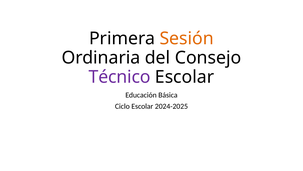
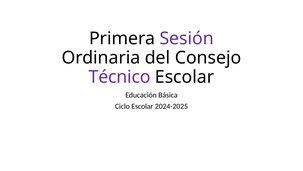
Sesión colour: orange -> purple
